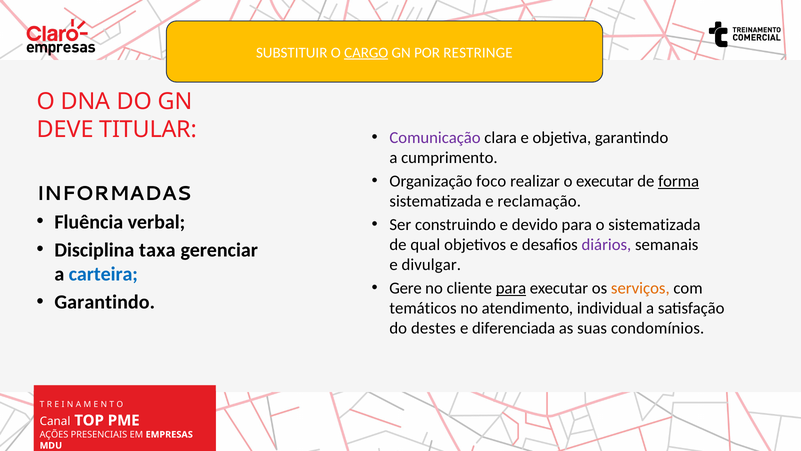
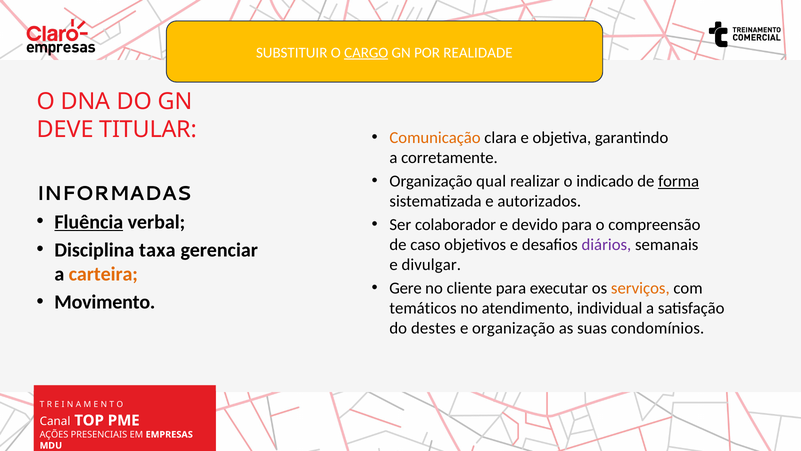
RESTRINGE: RESTRINGE -> REALIDADE
Comunicação colour: purple -> orange
cumprimento: cumprimento -> corretamente
foco: foco -> qual
o executar: executar -> indicado
reclamação: reclamação -> autorizados
Fluência underline: none -> present
construindo: construindo -> colaborador
o sistematizada: sistematizada -> compreensão
qual: qual -> caso
carteira colour: blue -> orange
para at (511, 288) underline: present -> none
Garantindo at (105, 302): Garantindo -> Movimento
e diferenciada: diferenciada -> organização
